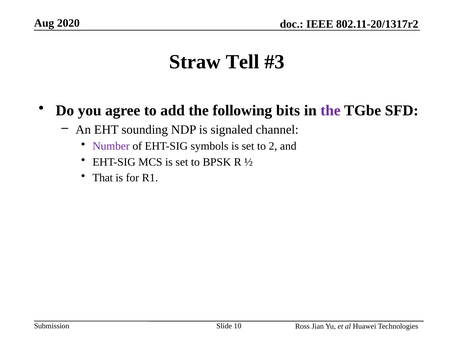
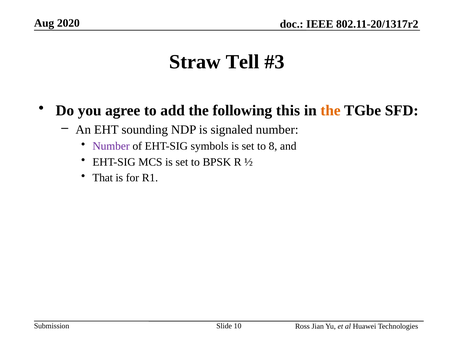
bits: bits -> this
the at (331, 111) colour: purple -> orange
signaled channel: channel -> number
2: 2 -> 8
